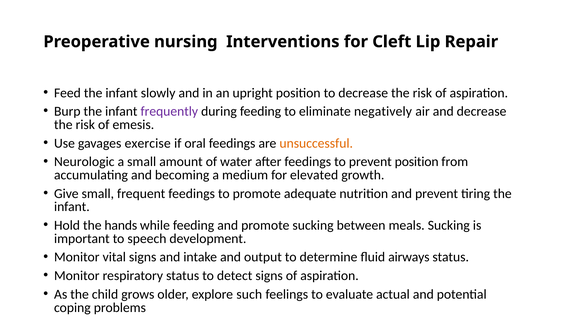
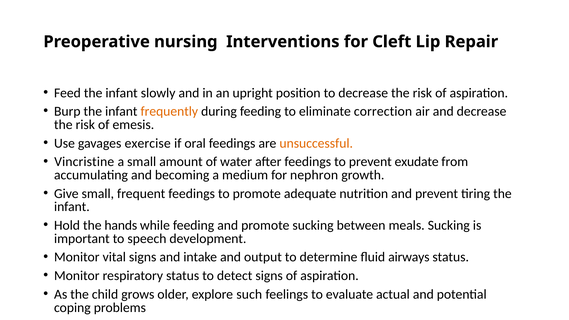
frequently colour: purple -> orange
negatively: negatively -> correction
Neurologic: Neurologic -> Vincristine
prevent position: position -> exudate
elevated: elevated -> nephron
